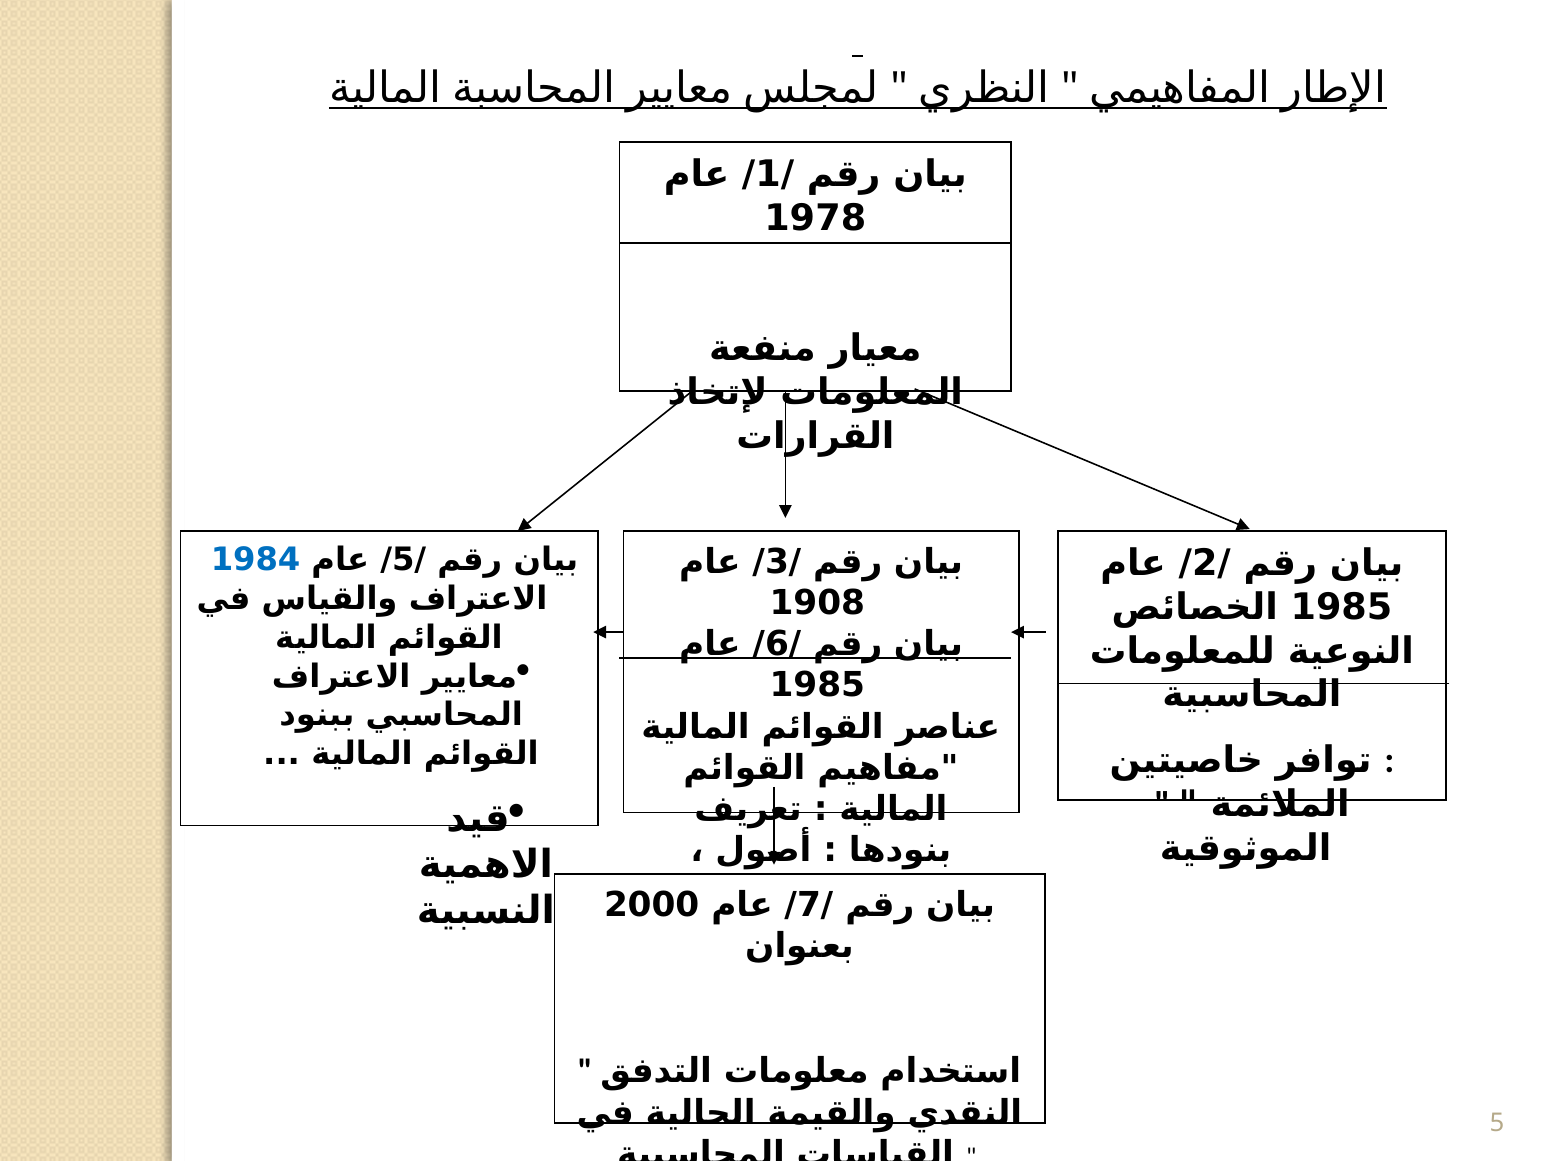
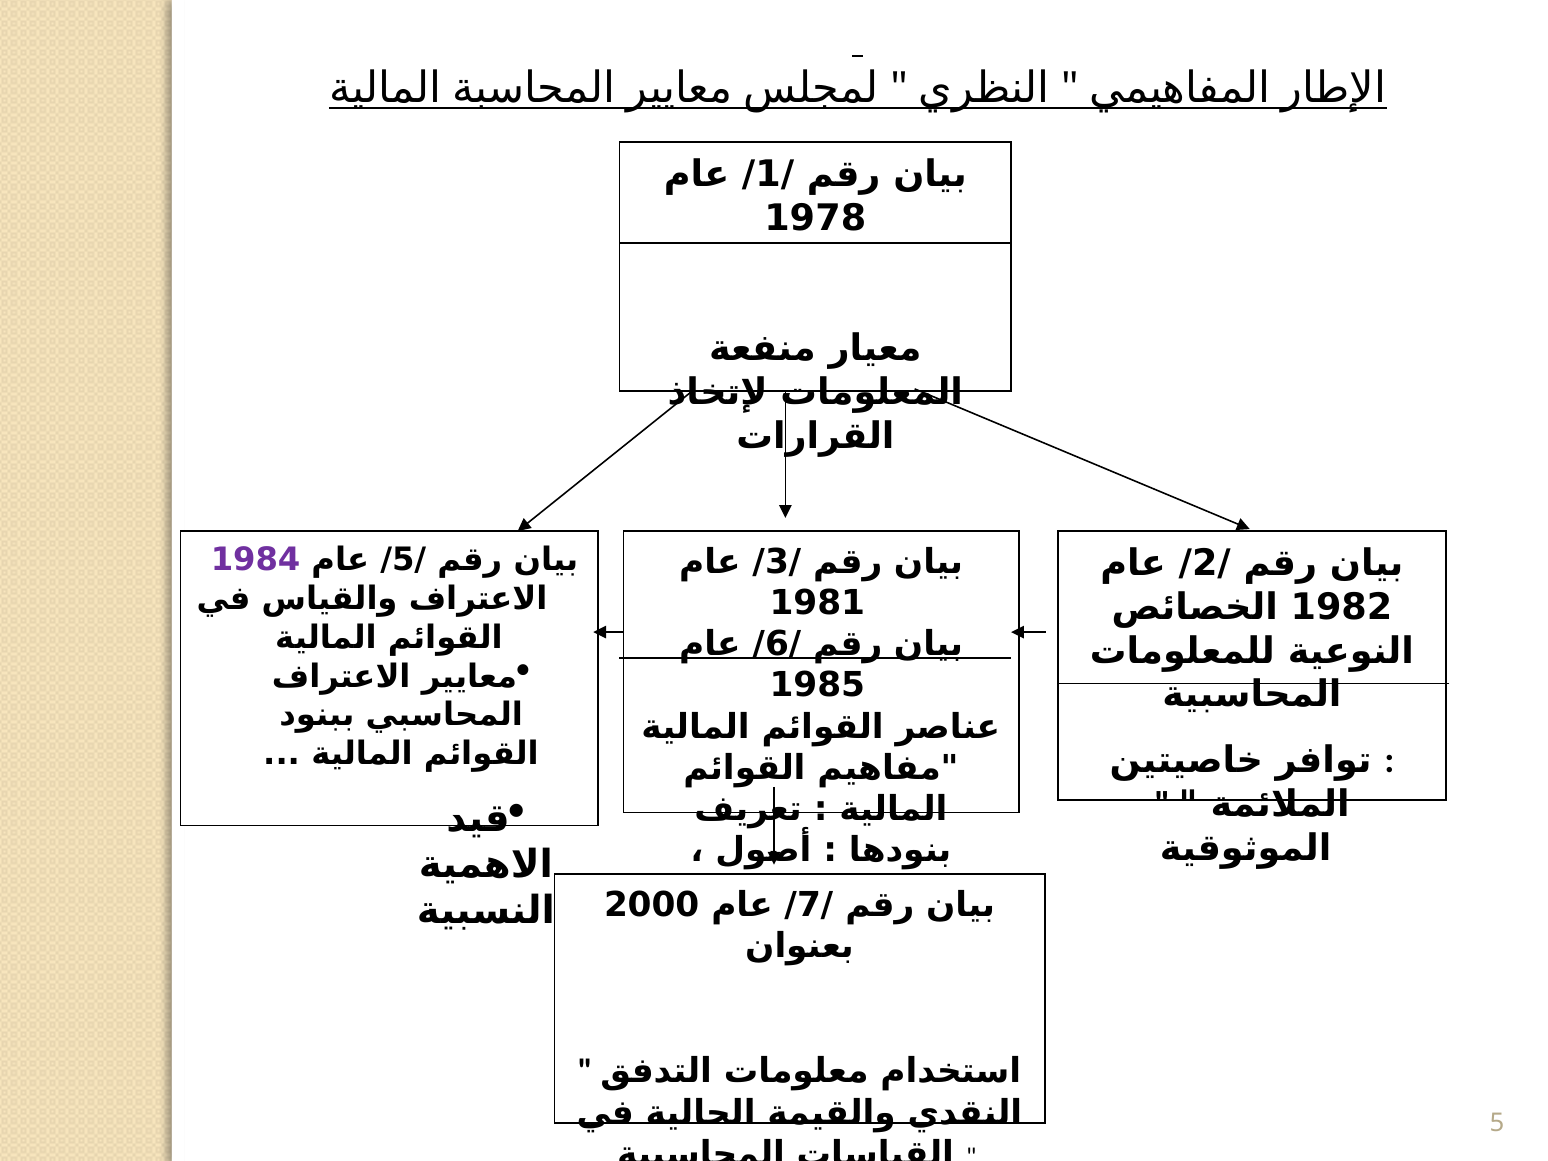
1984 colour: blue -> purple
1908: 1908 -> 1981
1985 at (1341, 607): 1985 -> 1982
